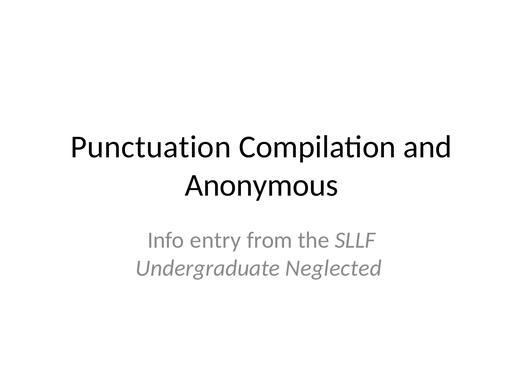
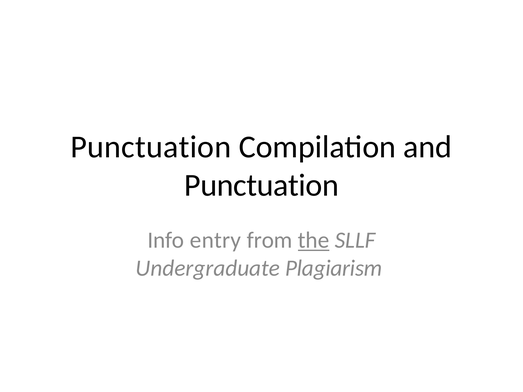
Anonymous at (261, 185): Anonymous -> Punctuation
the underline: none -> present
Neglected: Neglected -> Plagiarism
